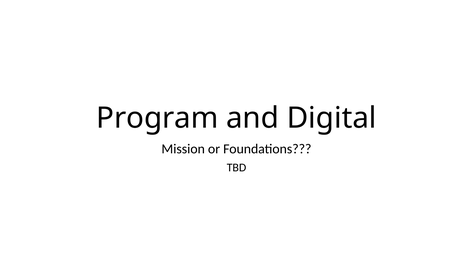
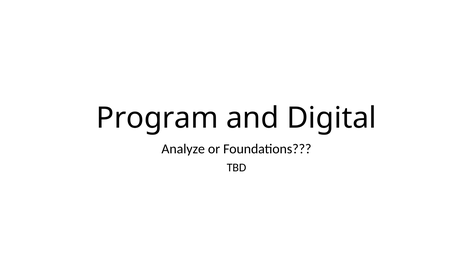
Mission: Mission -> Analyze
